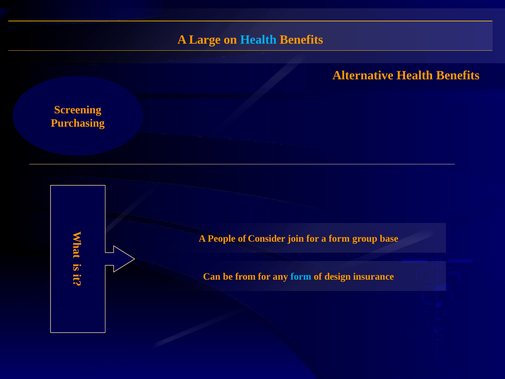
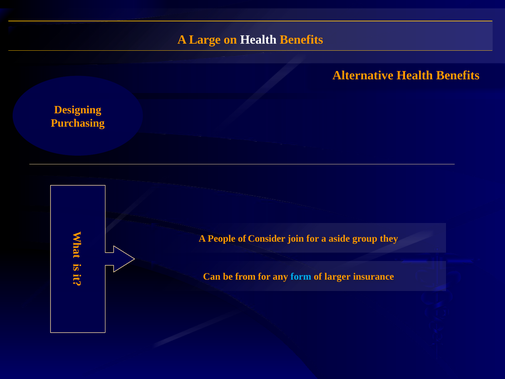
Health at (258, 40) colour: light blue -> white
Screening: Screening -> Designing
a form: form -> aside
base: base -> they
design: design -> larger
